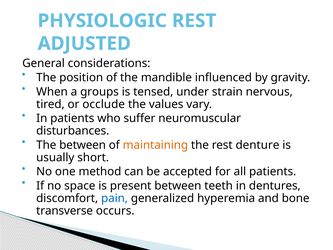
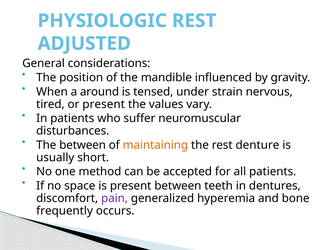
groups: groups -> around
or occlude: occlude -> present
pain colour: blue -> purple
transverse: transverse -> frequently
